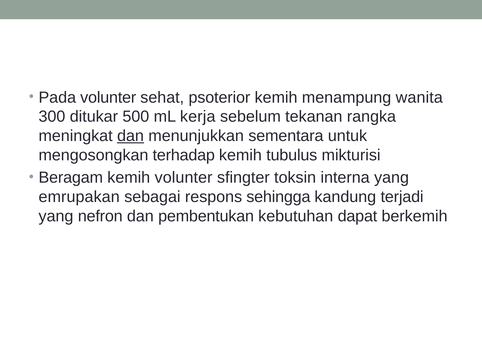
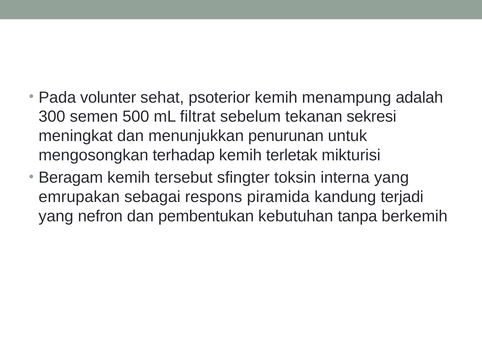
wanita: wanita -> adalah
ditukar: ditukar -> semen
kerja: kerja -> filtrat
rangka: rangka -> sekresi
dan at (131, 136) underline: present -> none
sementara: sementara -> penurunan
tubulus: tubulus -> terletak
kemih volunter: volunter -> tersebut
sehingga: sehingga -> piramida
dapat: dapat -> tanpa
